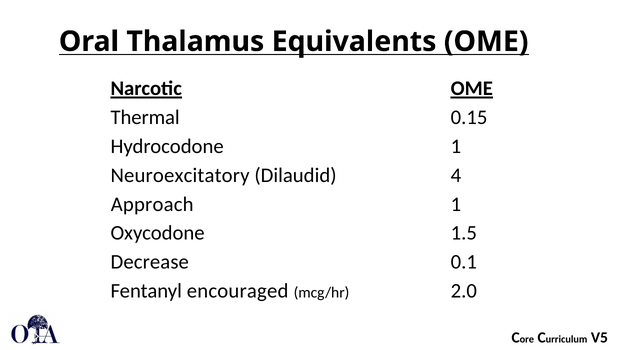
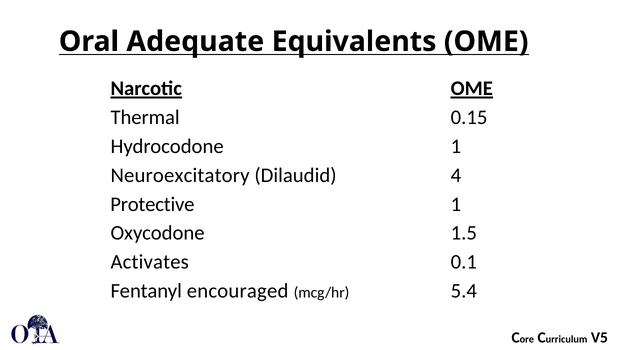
Thalamus: Thalamus -> Adequate
Approach: Approach -> Protective
Decrease: Decrease -> Activates
2.0: 2.0 -> 5.4
